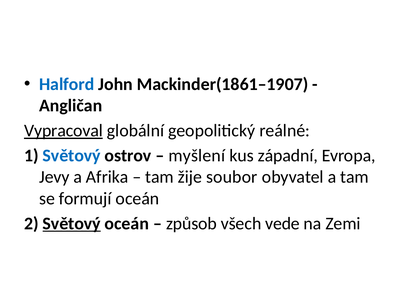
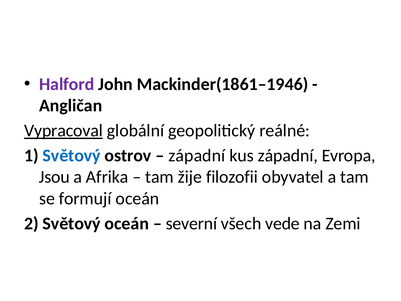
Halford colour: blue -> purple
Mackinder(1861–1907: Mackinder(1861–1907 -> Mackinder(1861–1946
myšlení at (197, 155): myšlení -> západní
Jevy: Jevy -> Jsou
soubor: soubor -> filozofii
Světový at (72, 223) underline: present -> none
způsob: způsob -> severní
